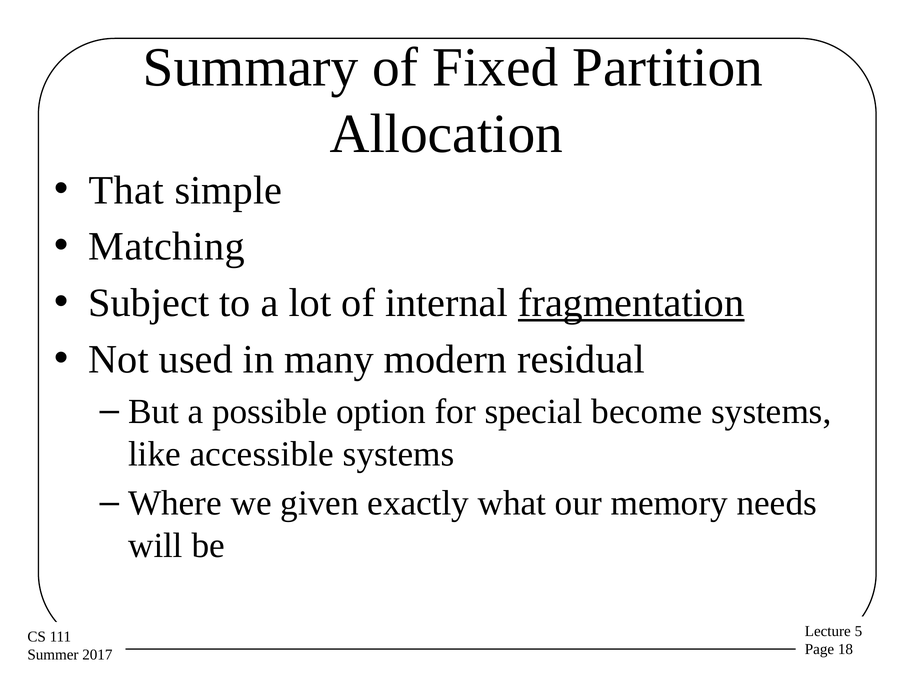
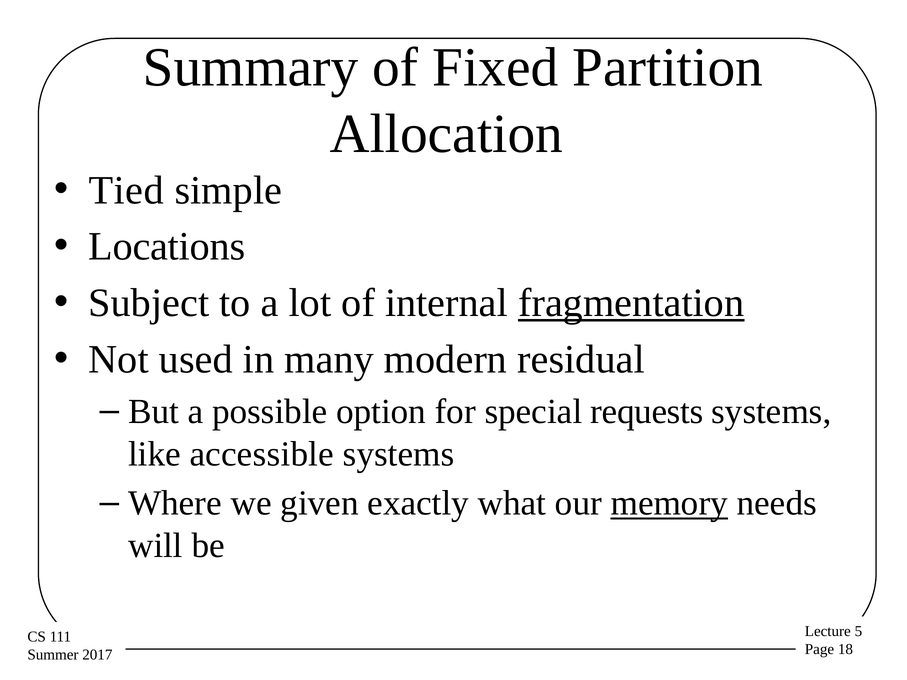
That: That -> Tied
Matching: Matching -> Locations
become: become -> requests
memory underline: none -> present
